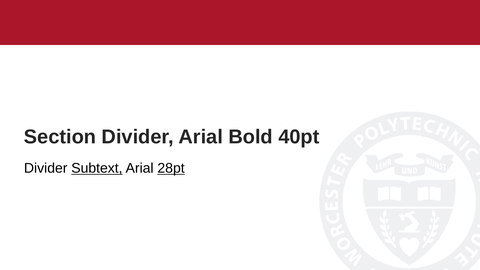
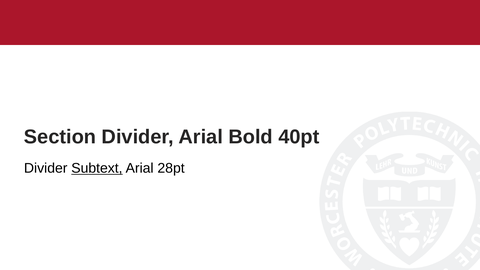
28pt underline: present -> none
